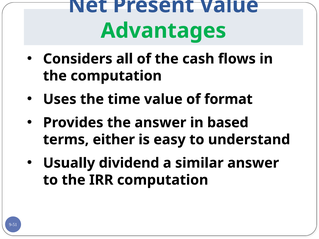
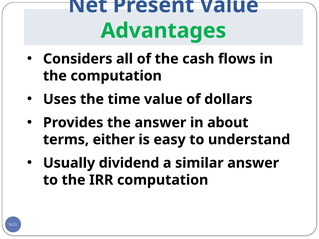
format: format -> dollars
based: based -> about
